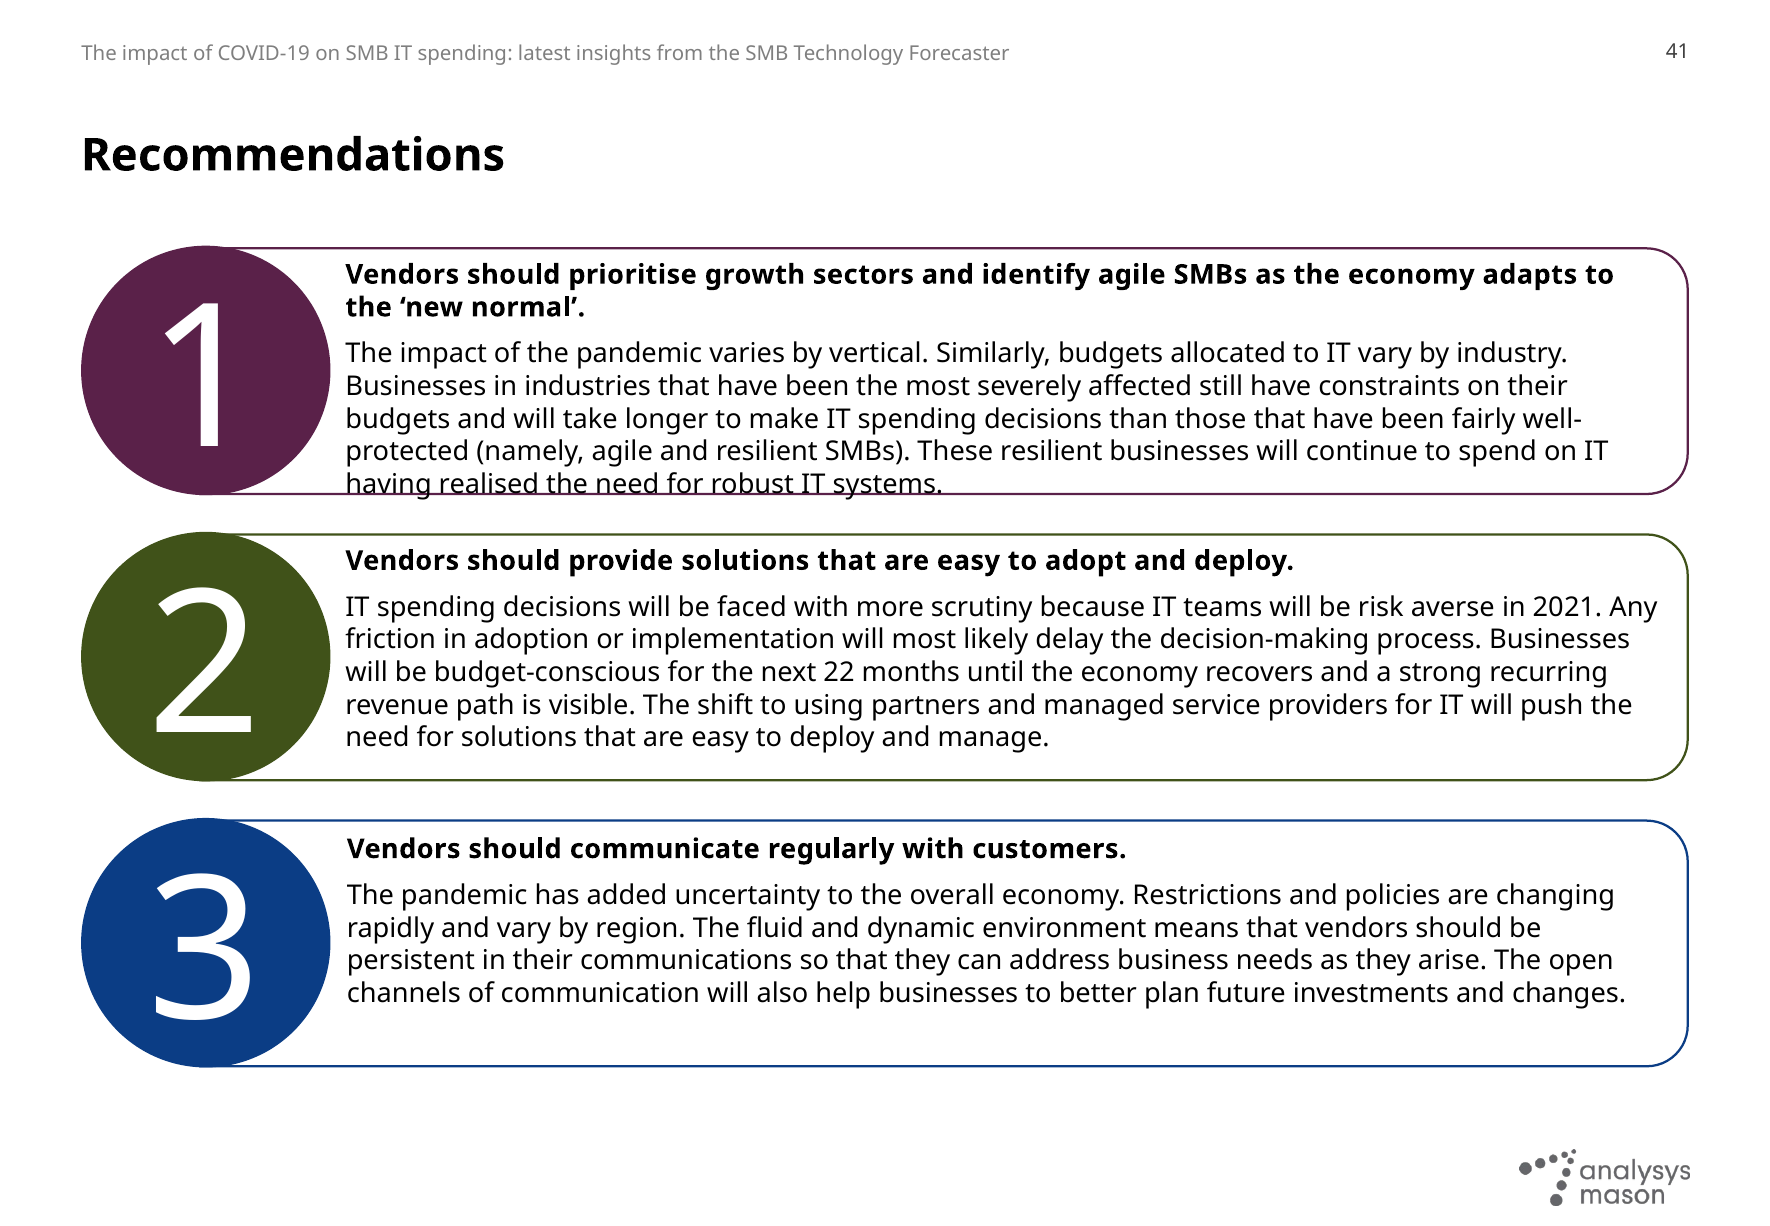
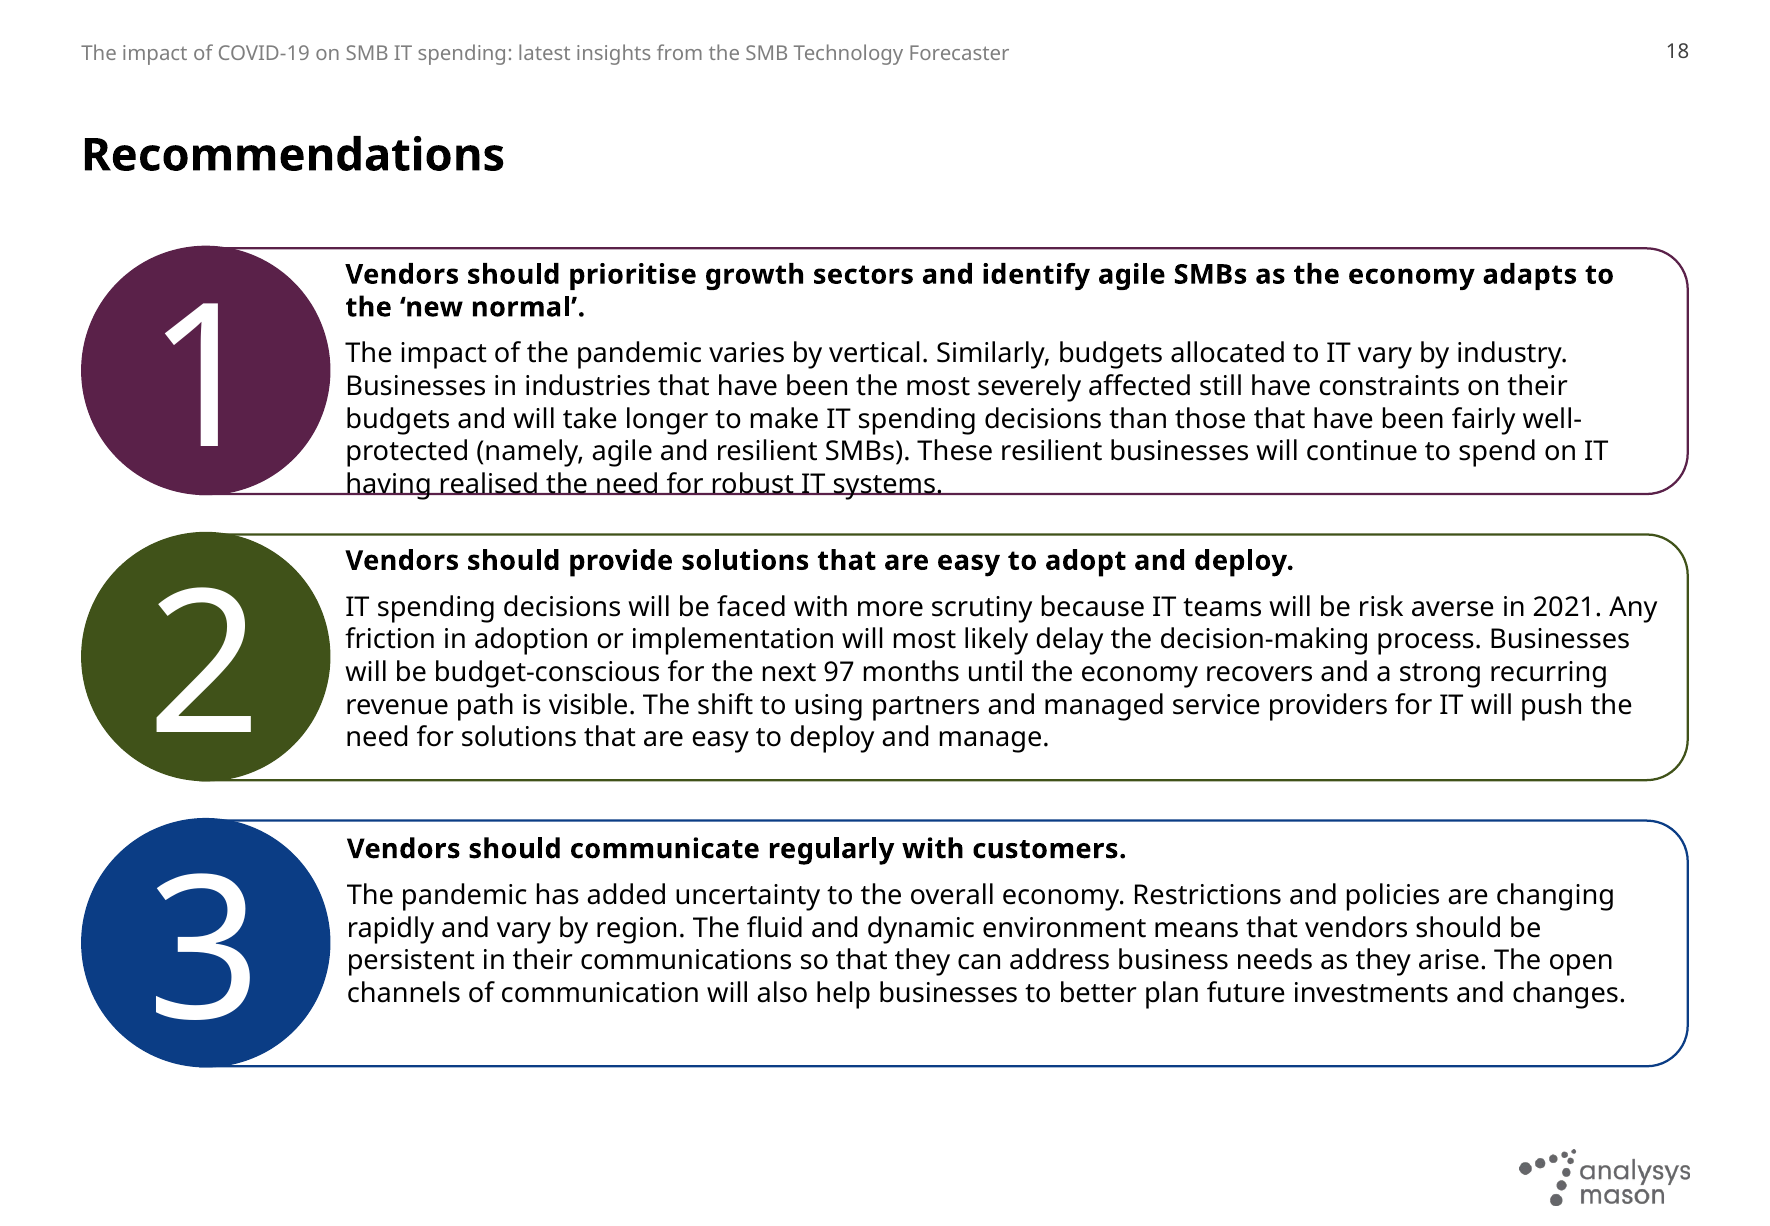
41: 41 -> 18
22: 22 -> 97
